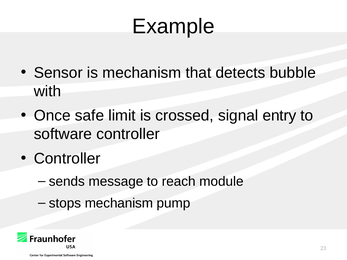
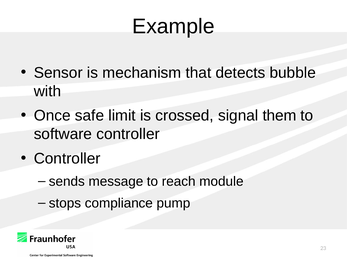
entry: entry -> them
stops mechanism: mechanism -> compliance
